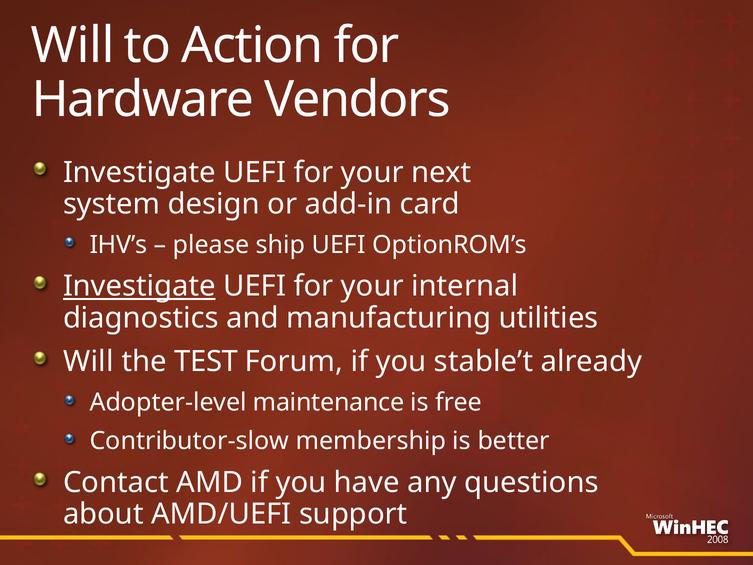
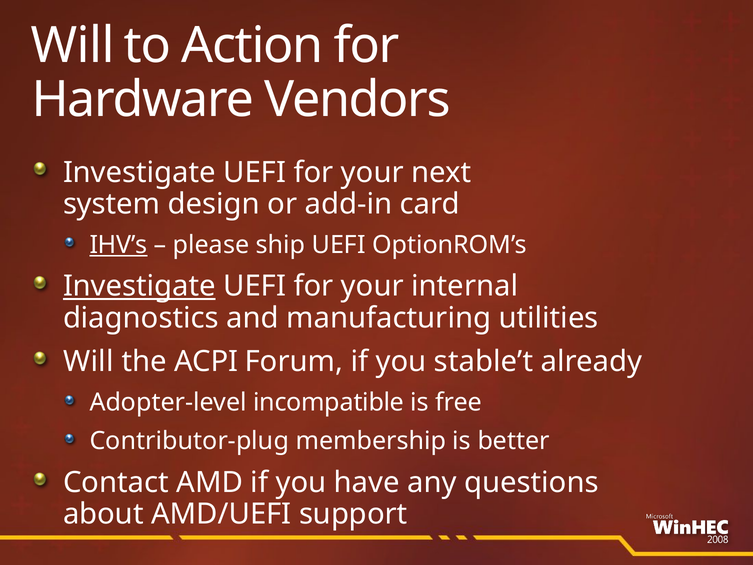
IHV’s underline: none -> present
TEST: TEST -> ACPI
maintenance: maintenance -> incompatible
Contributor-slow: Contributor-slow -> Contributor-plug
